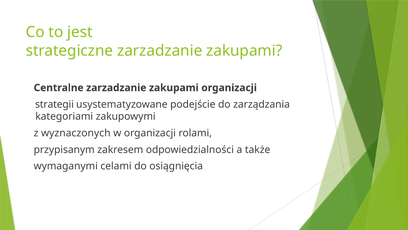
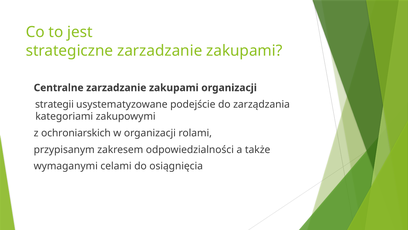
wyznaczonych: wyznaczonych -> ochroniarskich
